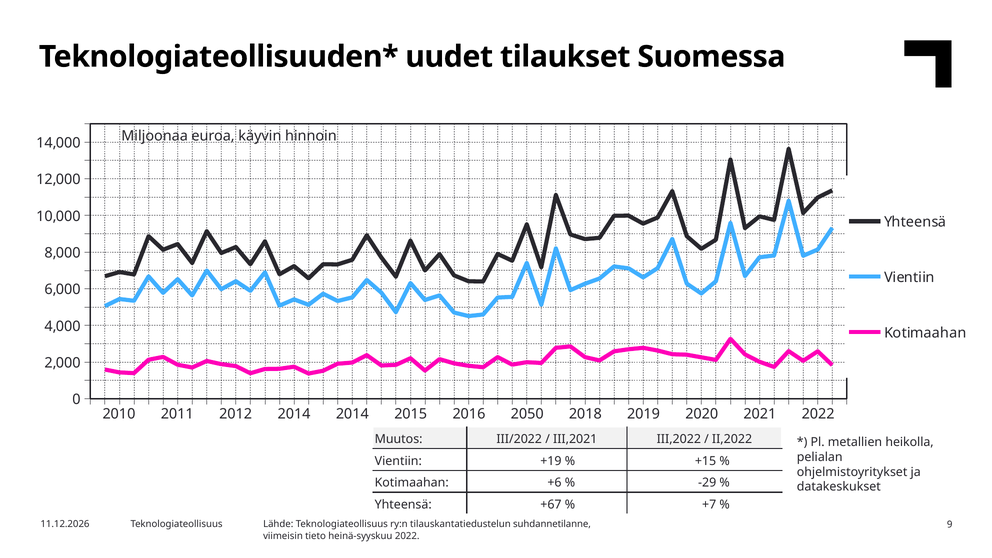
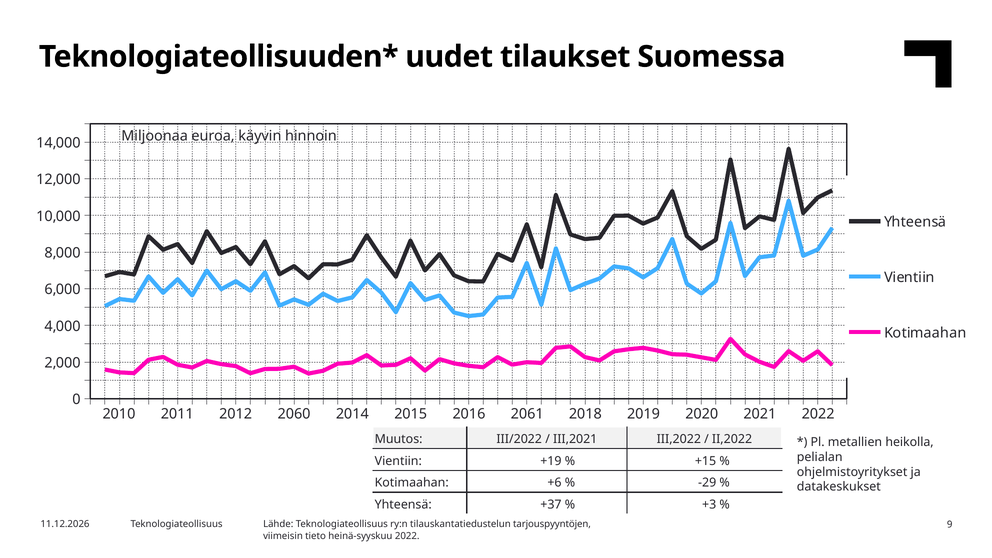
2012 2014: 2014 -> 2060
2050: 2050 -> 2061
+67: +67 -> +37
+7: +7 -> +3
suhdannetilanne: suhdannetilanne -> tarjouspyyntöjen
